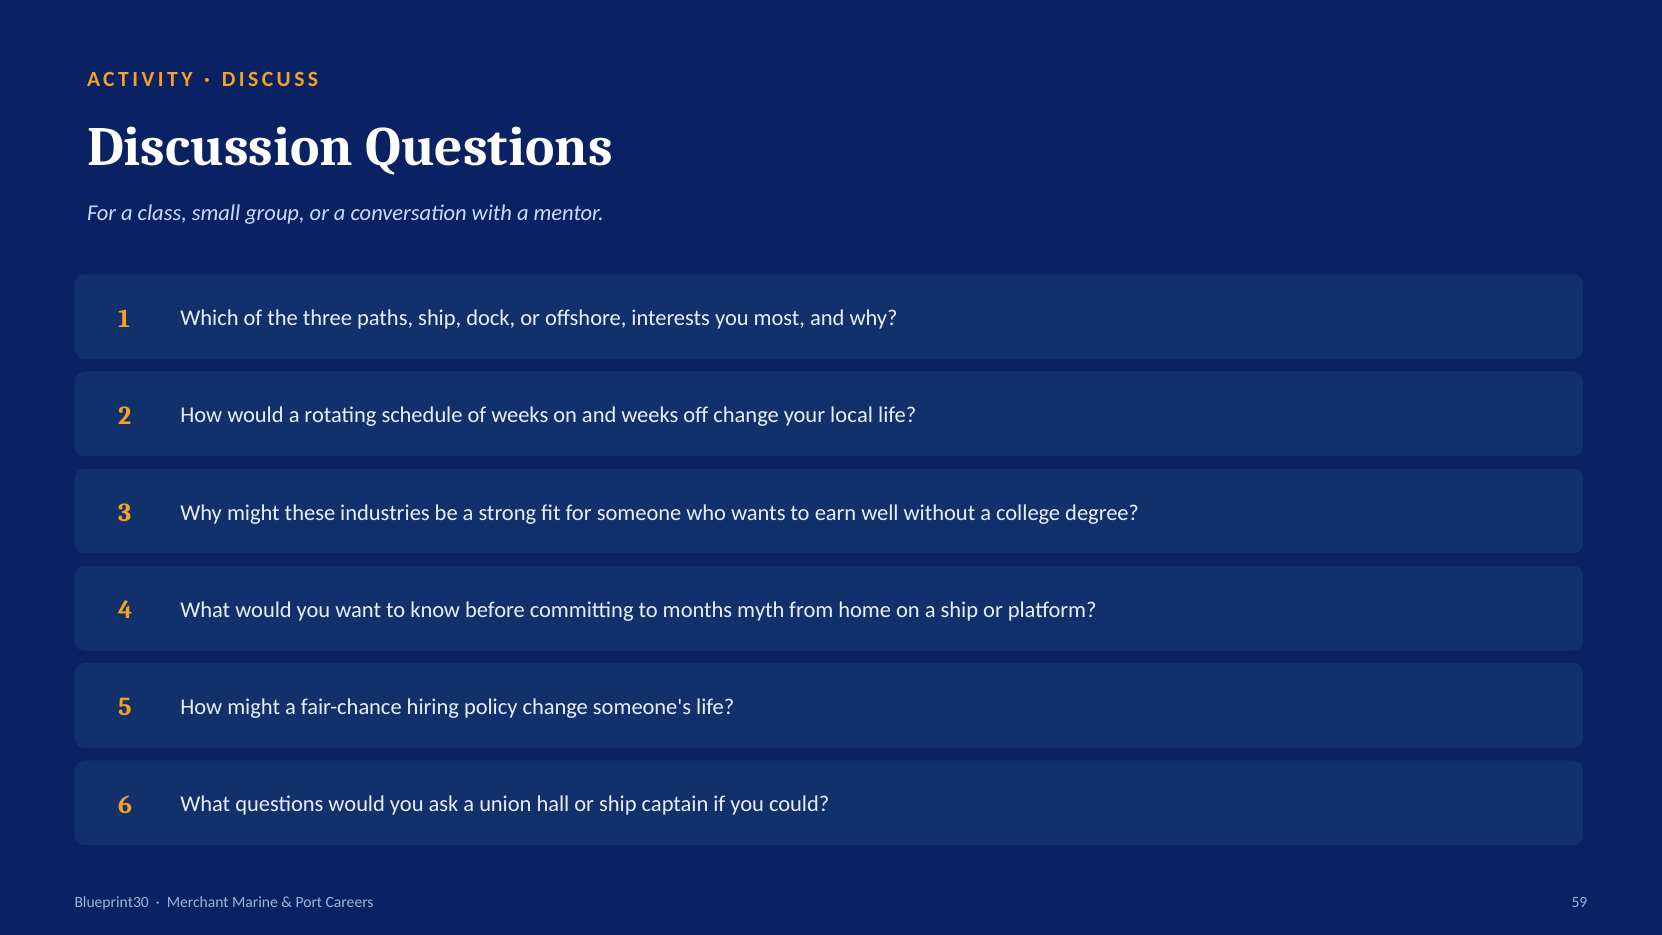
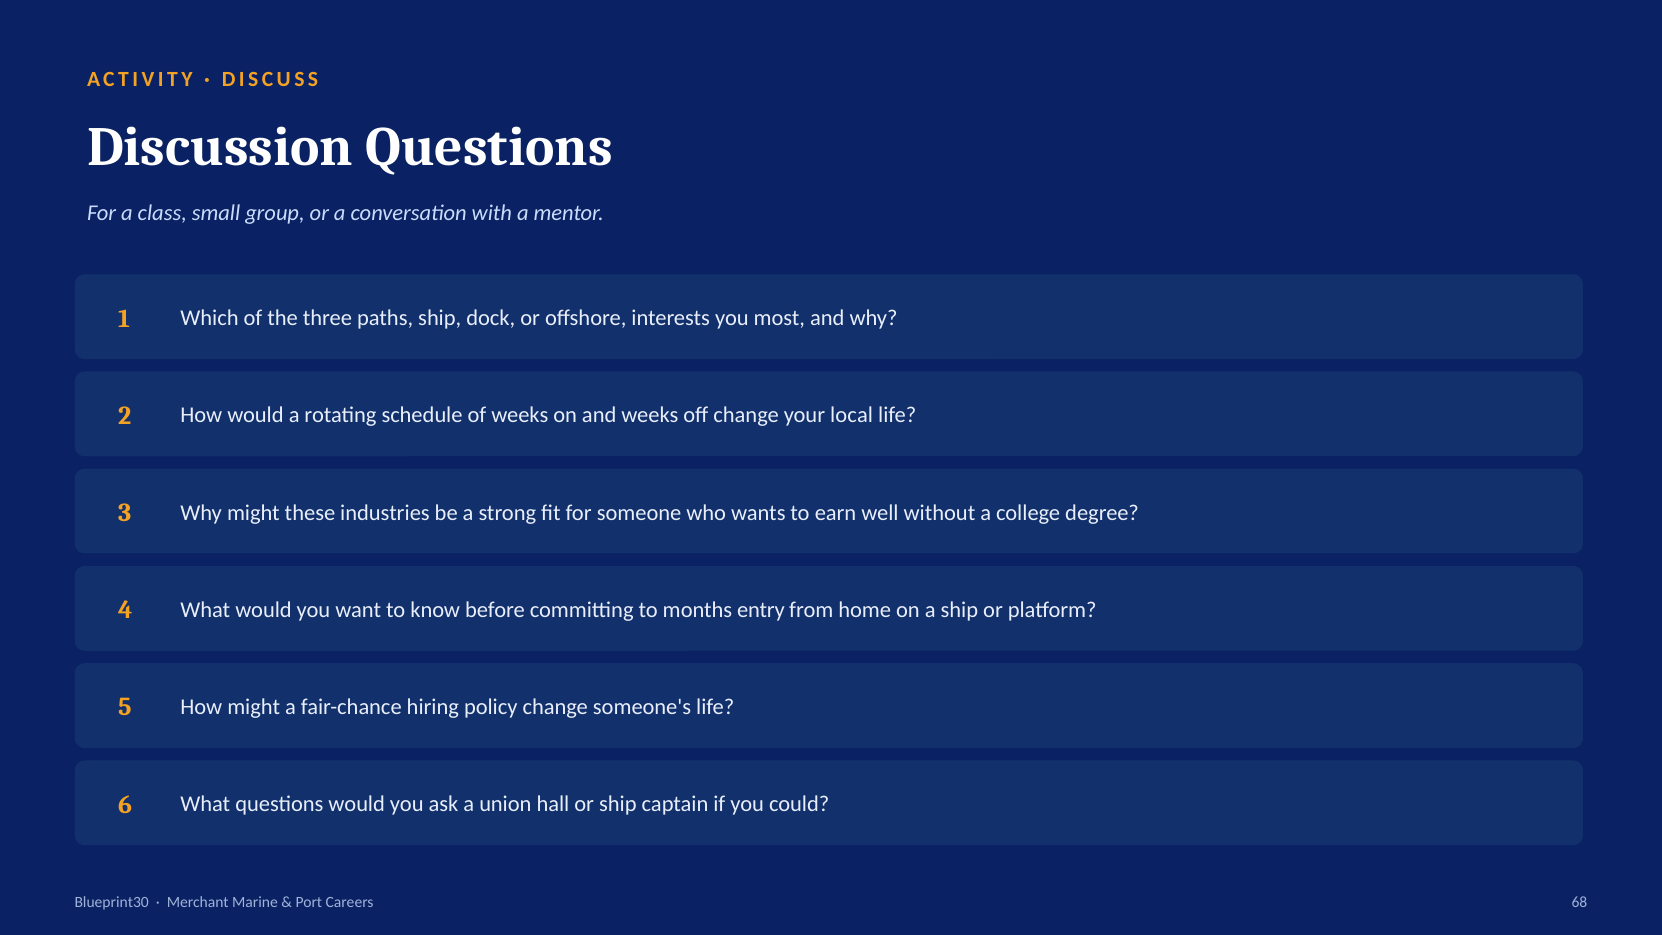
myth: myth -> entry
59: 59 -> 68
